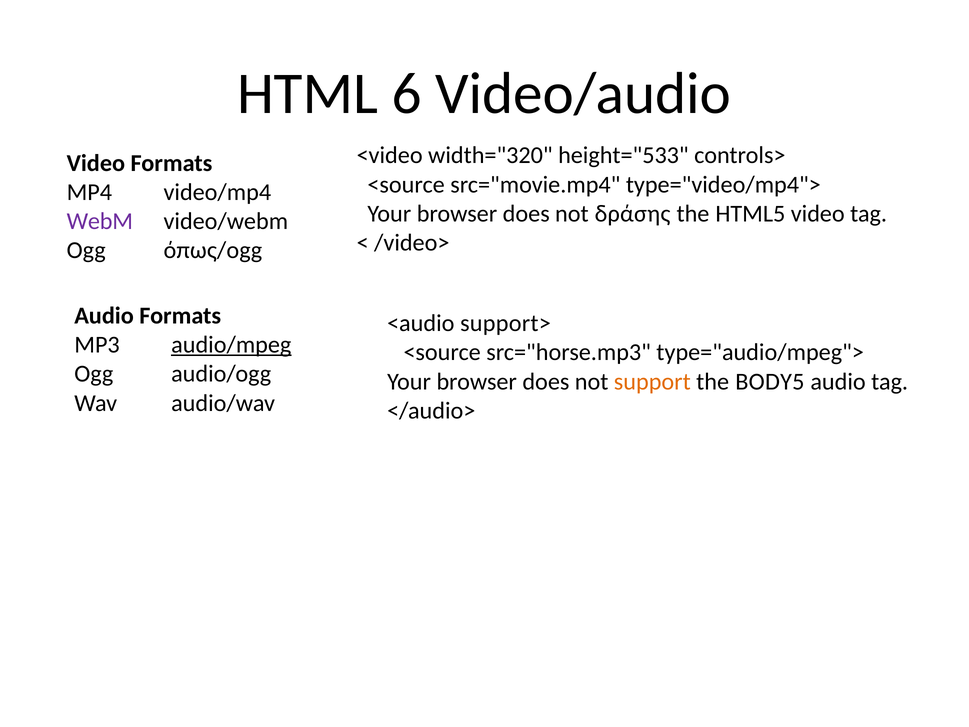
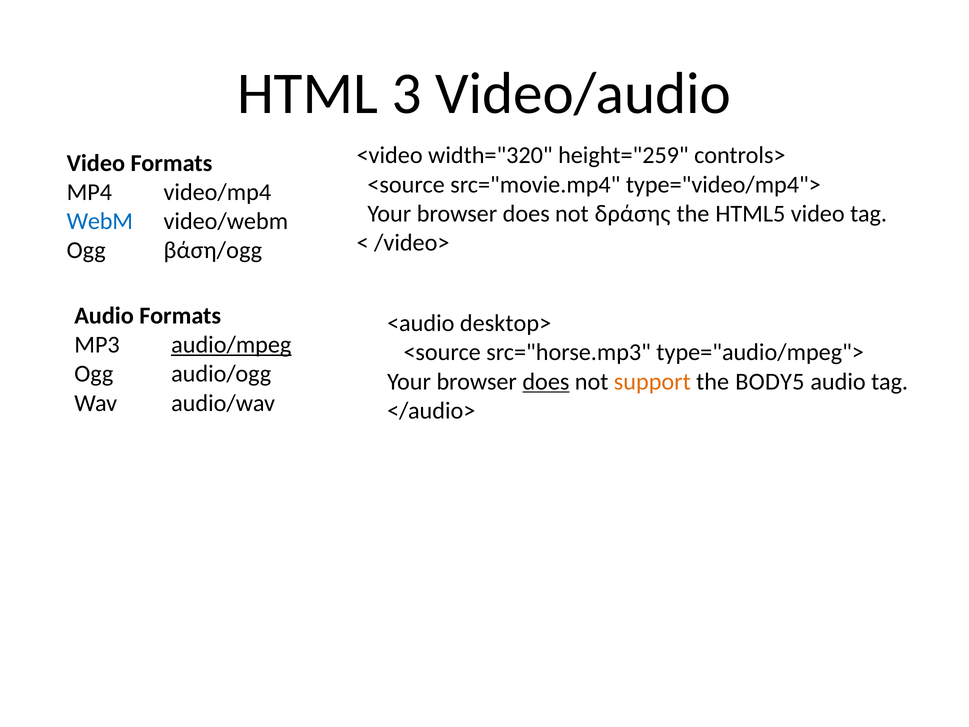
6: 6 -> 3
height="533: height="533 -> height="259
WebM colour: purple -> blue
όπως/ogg: όπως/ogg -> βάση/ogg
support>: support> -> desktop>
does at (546, 381) underline: none -> present
